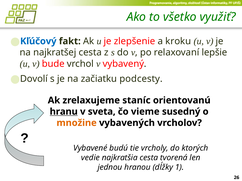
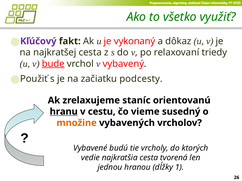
Kľúčový colour: blue -> purple
zlepšenie: zlepšenie -> vykonaný
kroku: kroku -> dôkaz
lepšie: lepšie -> triedy
bude underline: none -> present
Dovolí: Dovolí -> Použiť
sveta: sveta -> cestu
